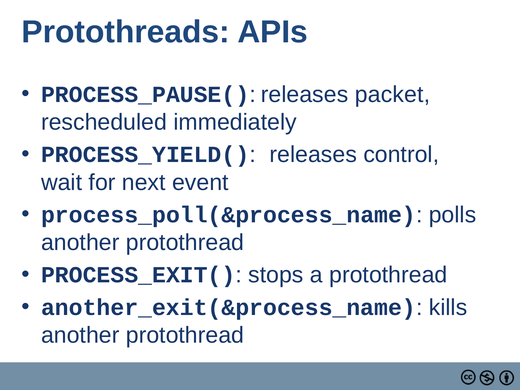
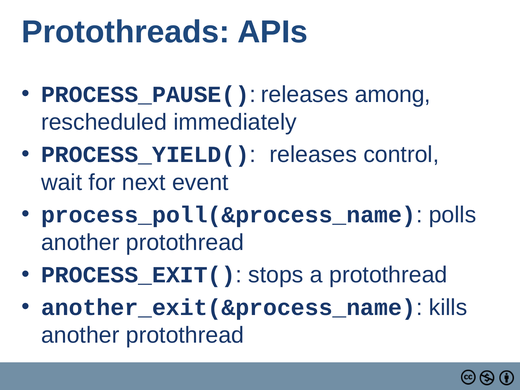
packet: packet -> among
